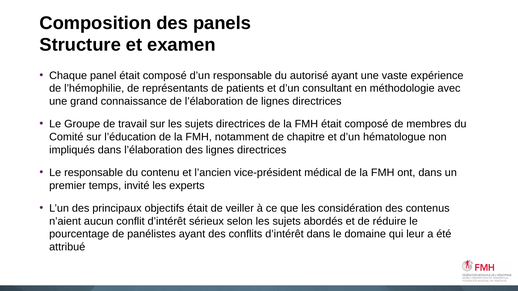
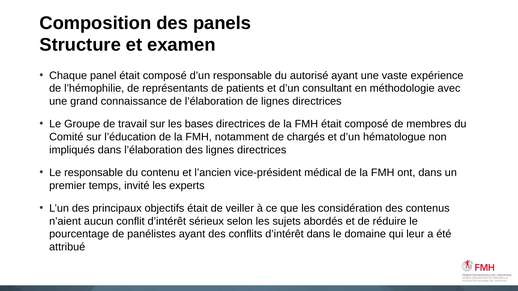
sur les sujets: sujets -> bases
chapitre: chapitre -> chargés
